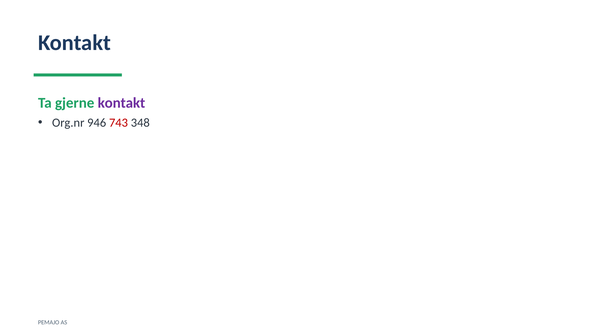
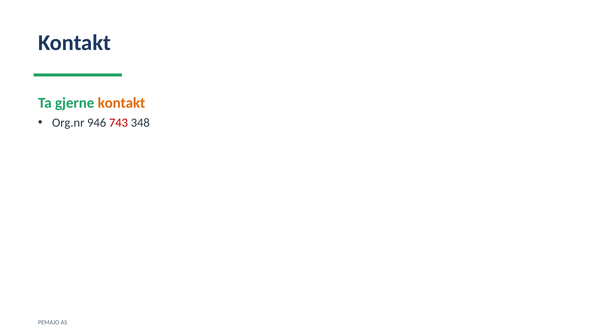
kontakt at (121, 103) colour: purple -> orange
